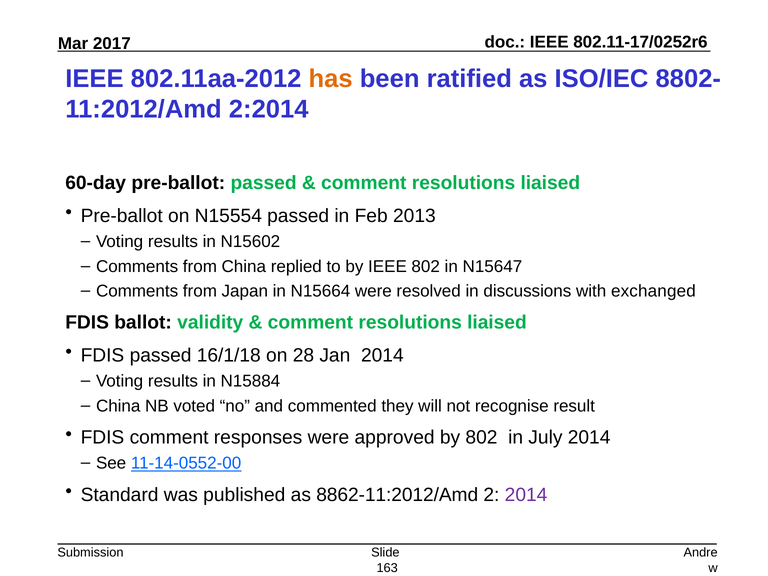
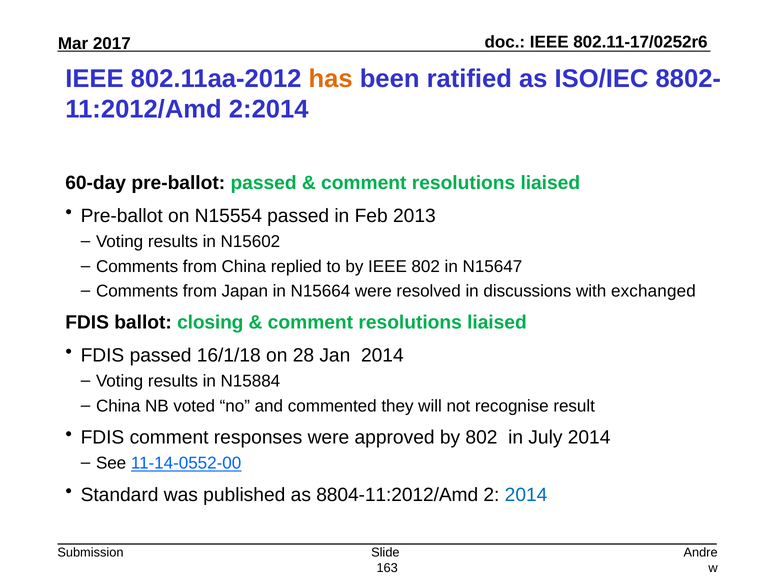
validity: validity -> closing
8862-11:2012/Amd: 8862-11:2012/Amd -> 8804-11:2012/Amd
2014 at (526, 495) colour: purple -> blue
